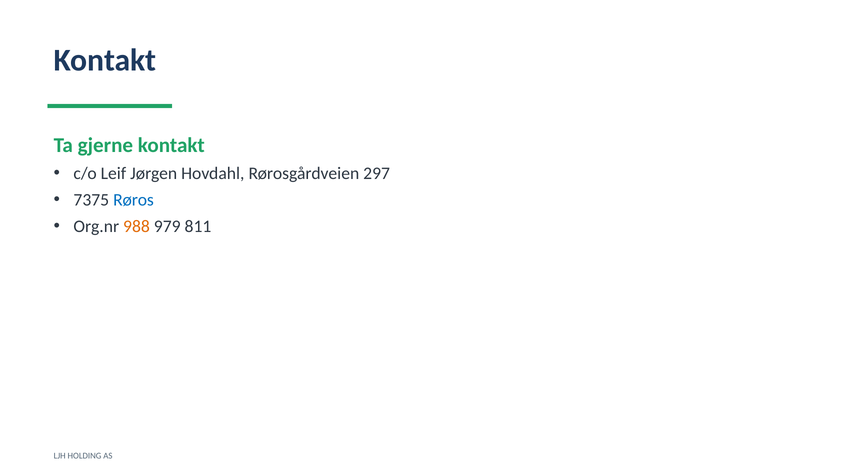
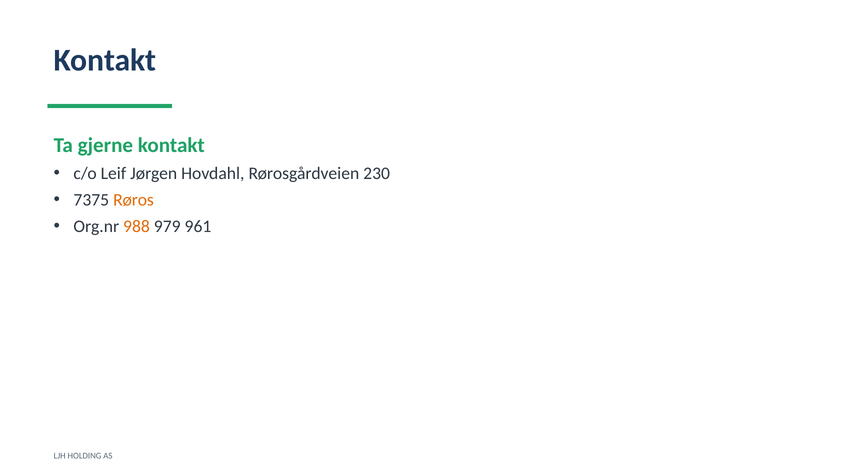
297: 297 -> 230
Røros colour: blue -> orange
811: 811 -> 961
